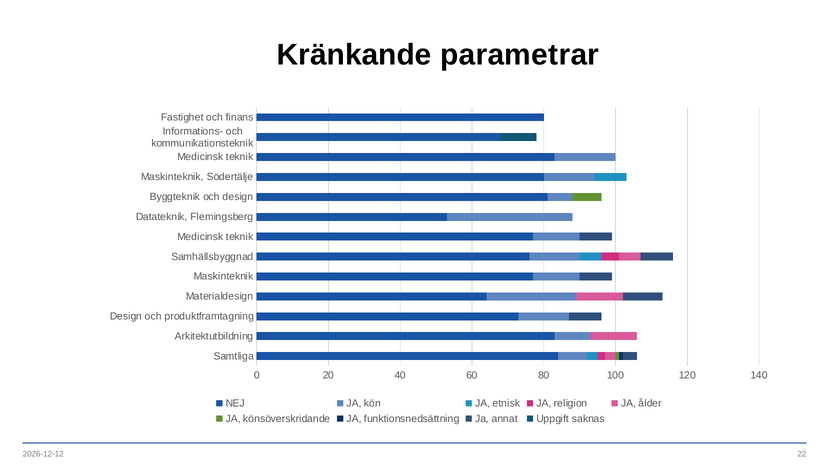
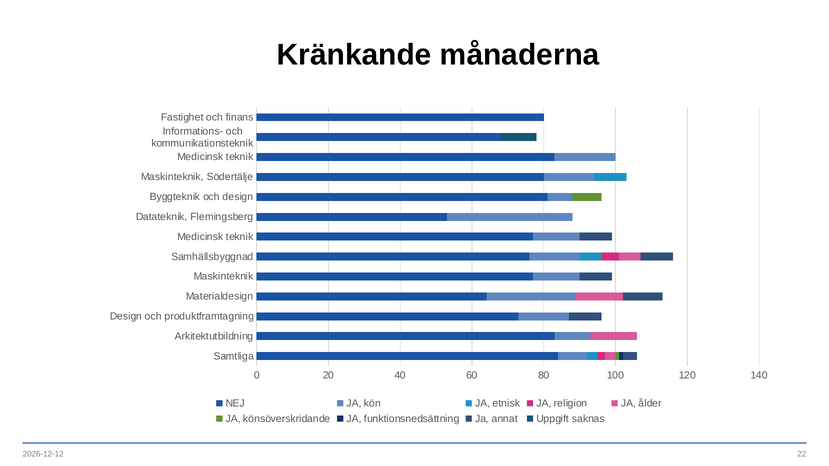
parametrar: parametrar -> månaderna
